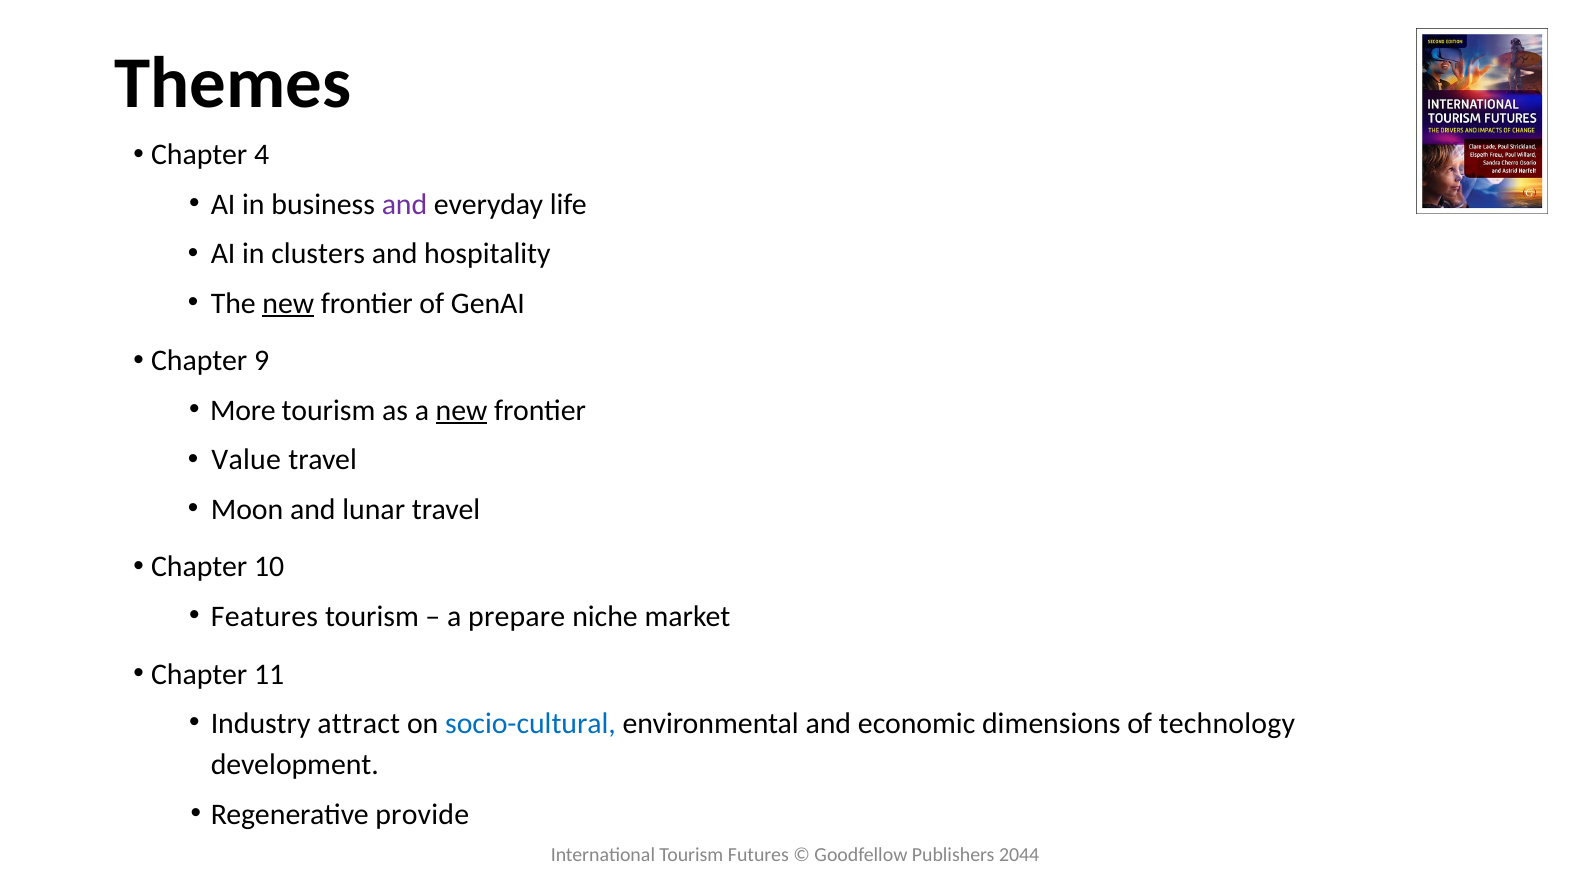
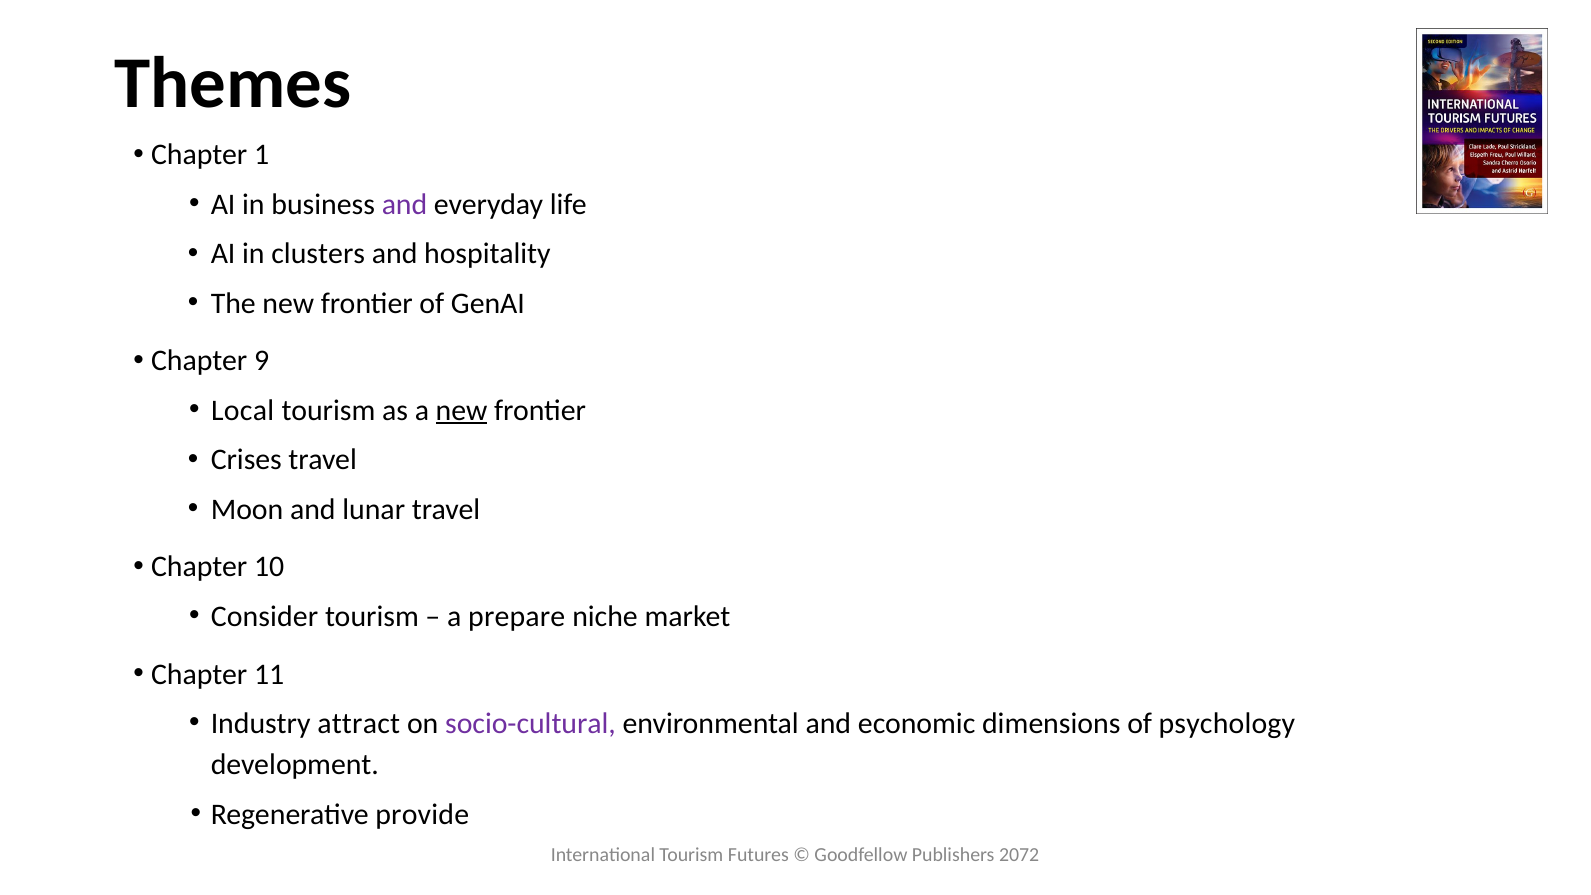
4: 4 -> 1
new at (288, 303) underline: present -> none
More: More -> Local
Value: Value -> Crises
Features: Features -> Consider
socio-cultural colour: blue -> purple
technology: technology -> psychology
2044: 2044 -> 2072
